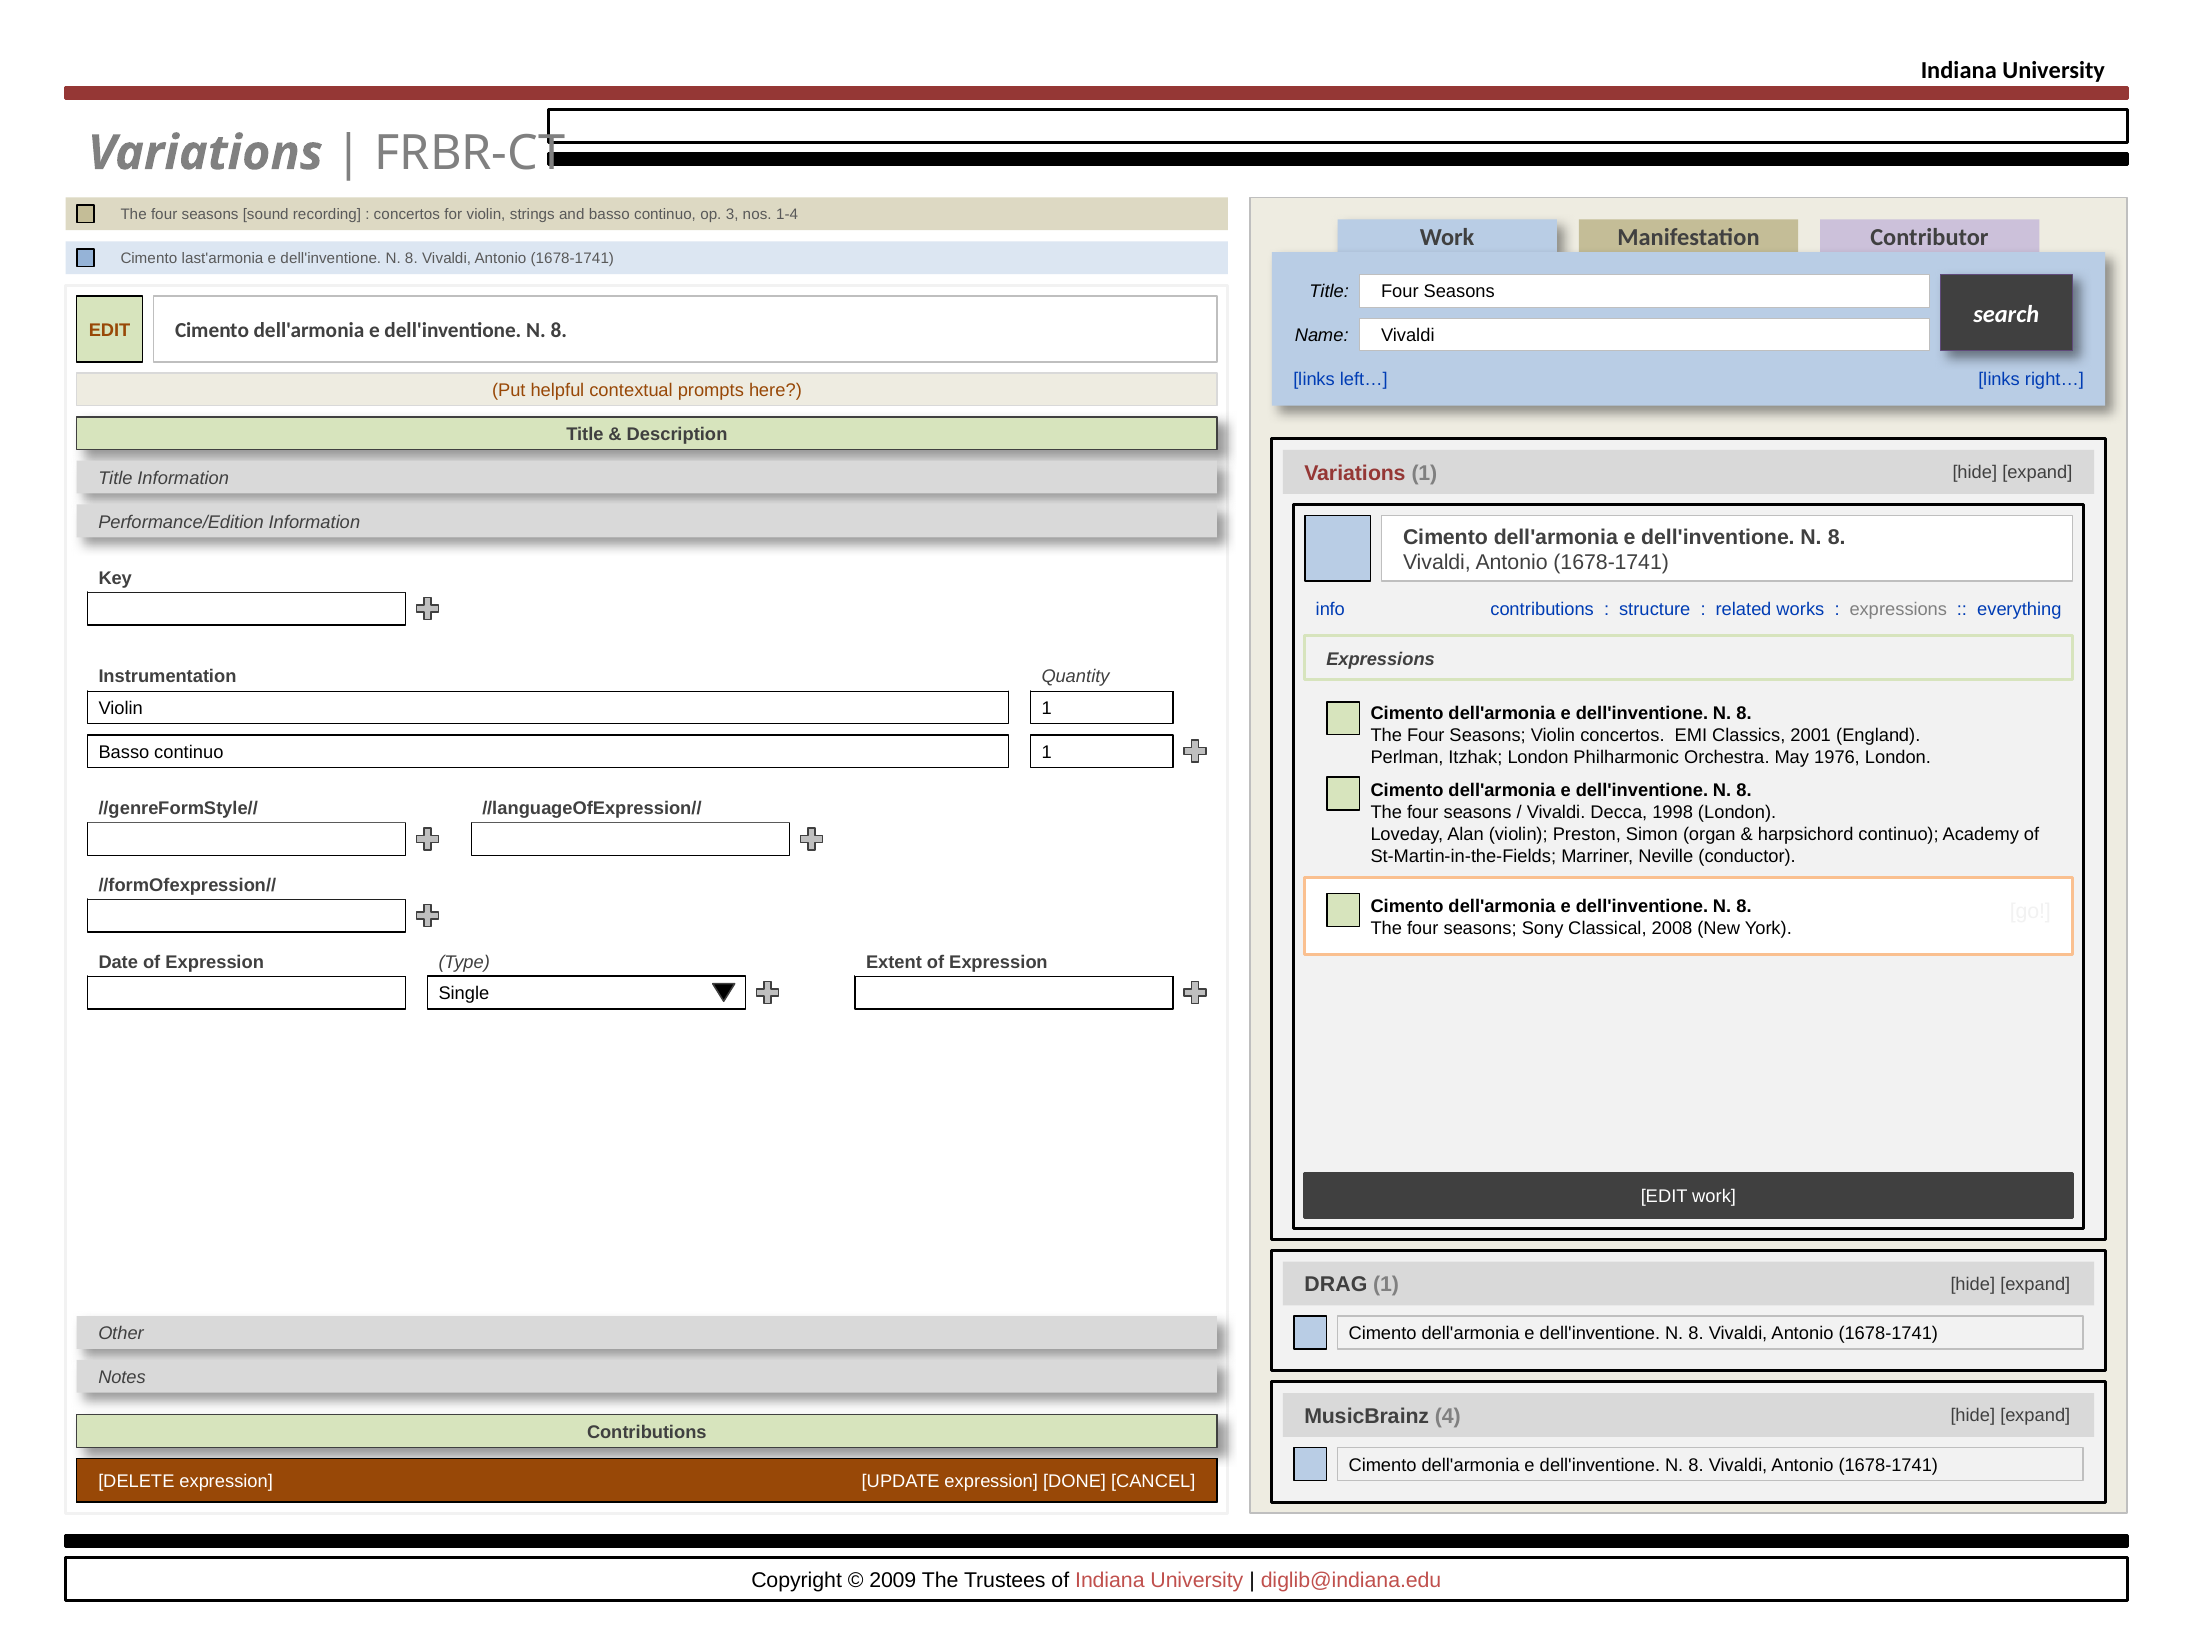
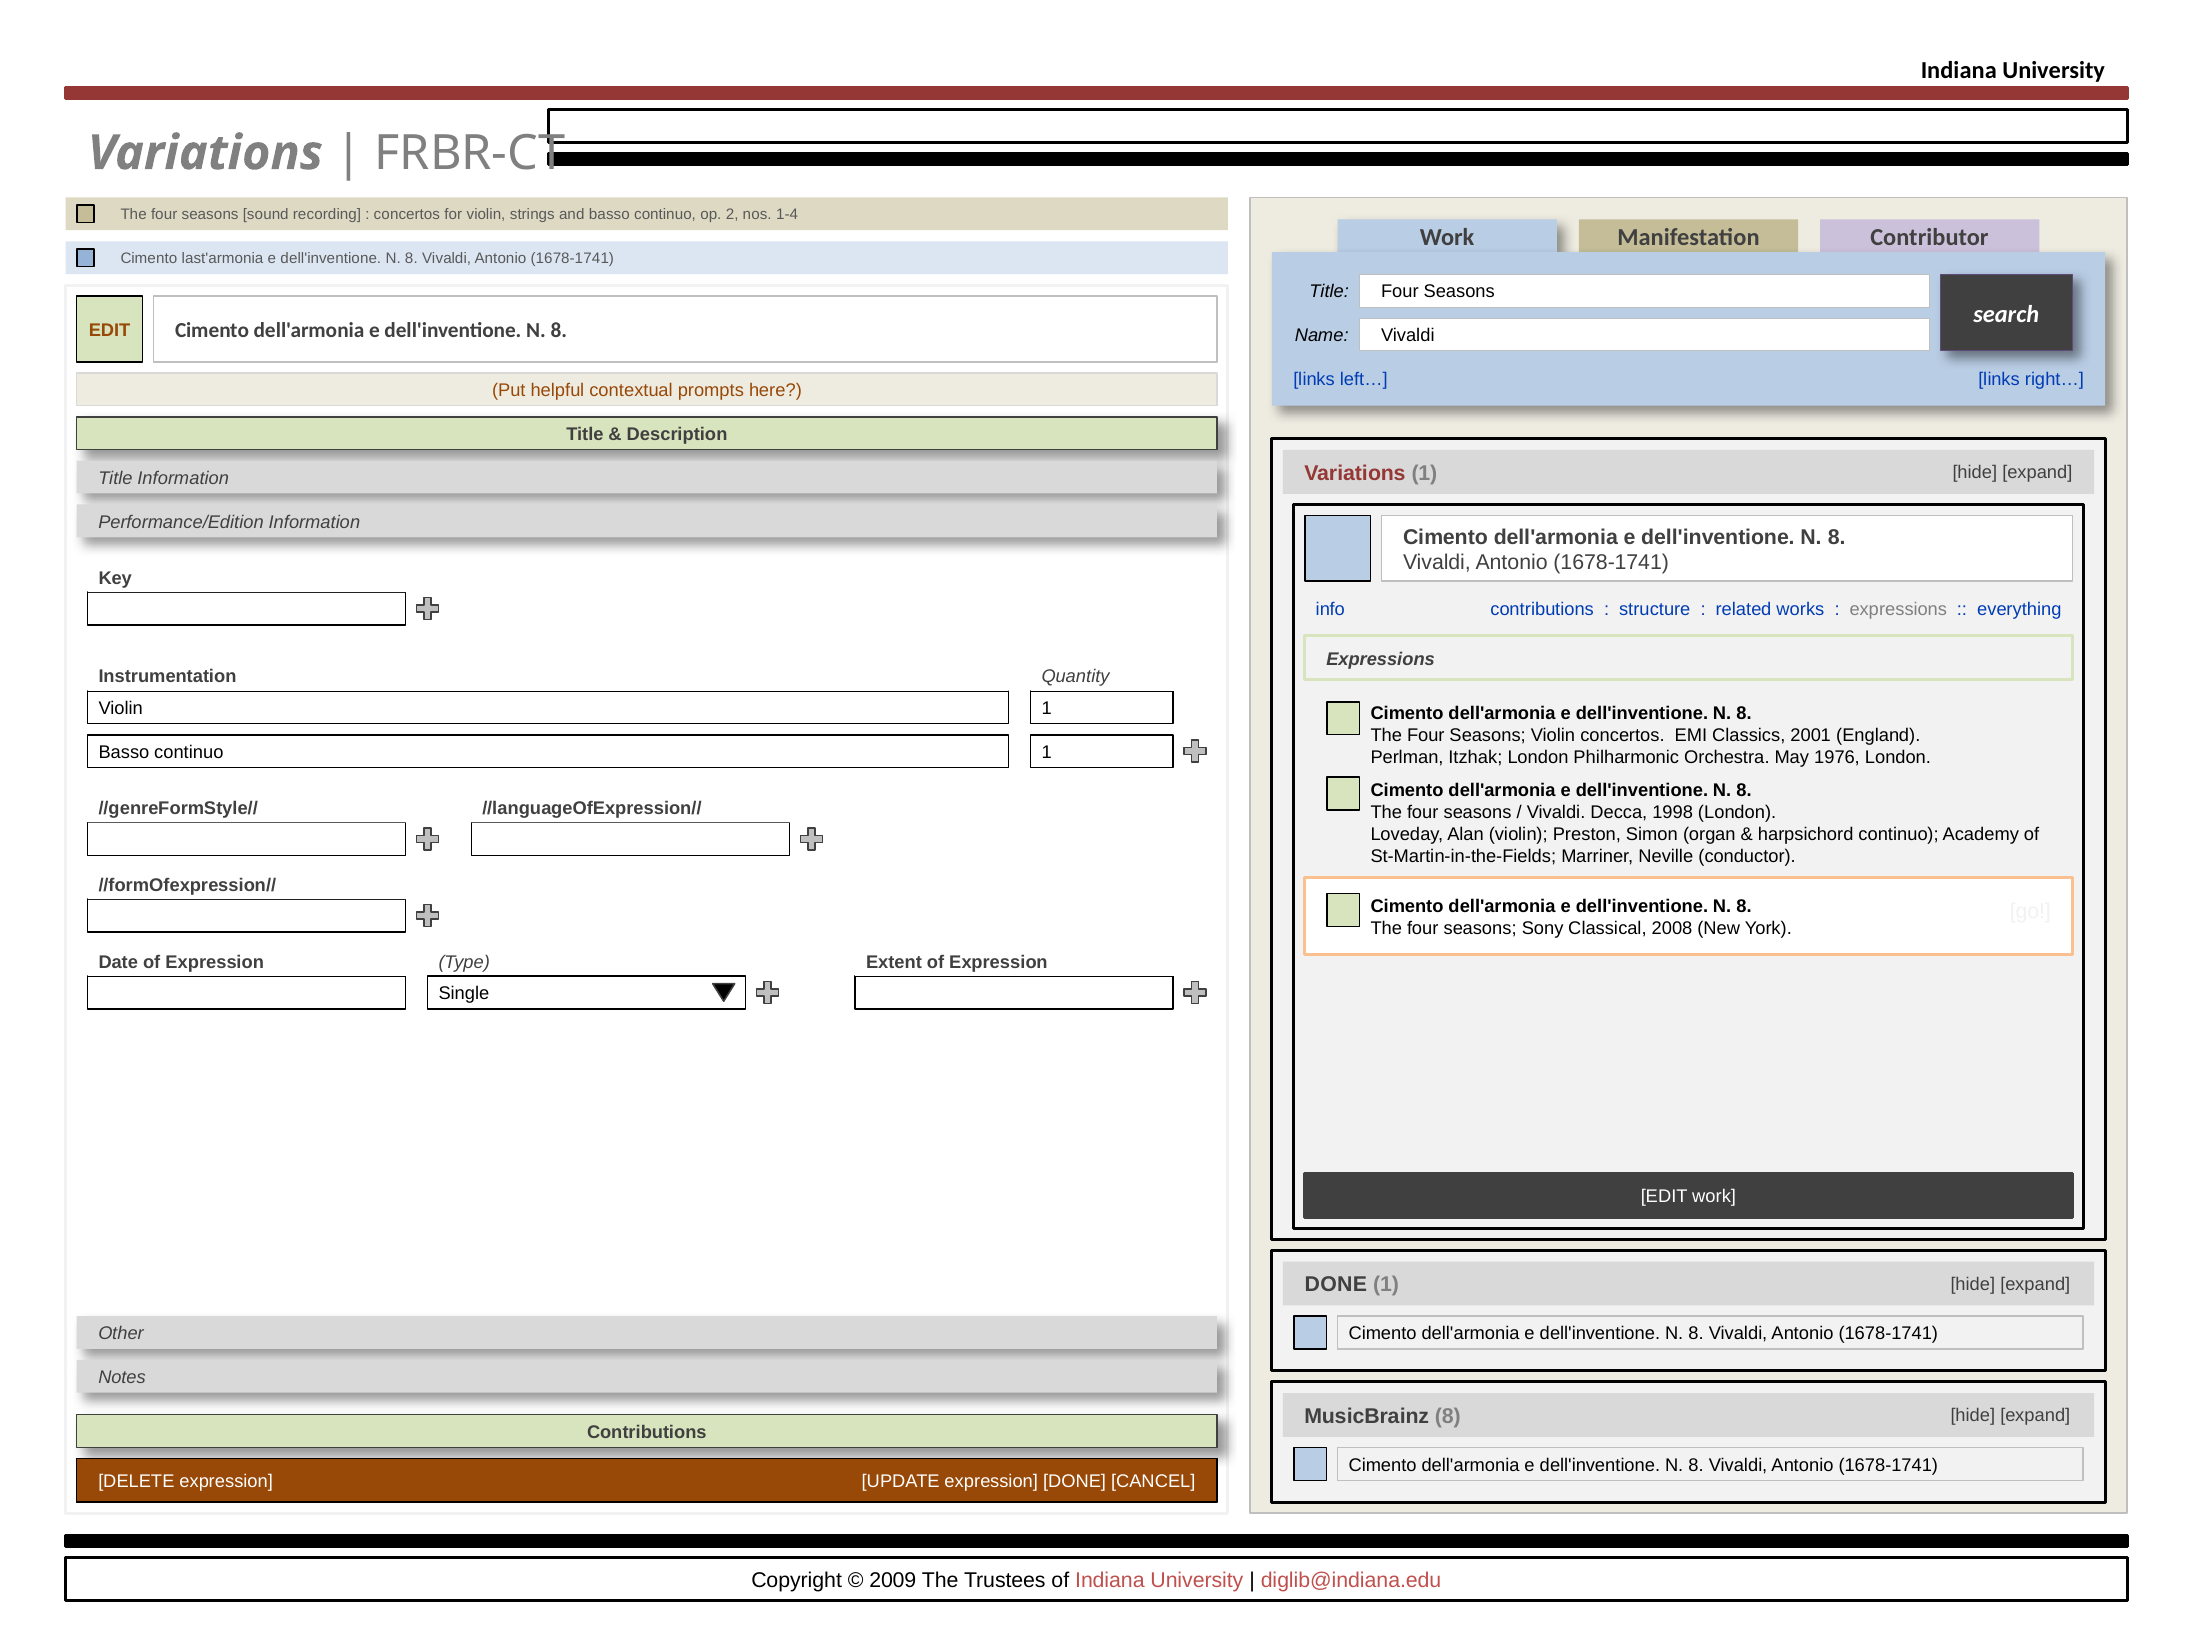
3: 3 -> 2
DRAG at (1336, 1285): DRAG -> DONE
MusicBrainz 4: 4 -> 8
